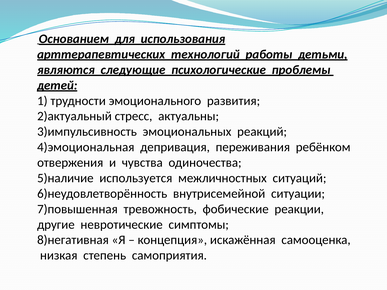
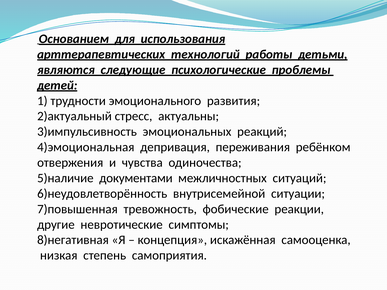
используется: используется -> документами
